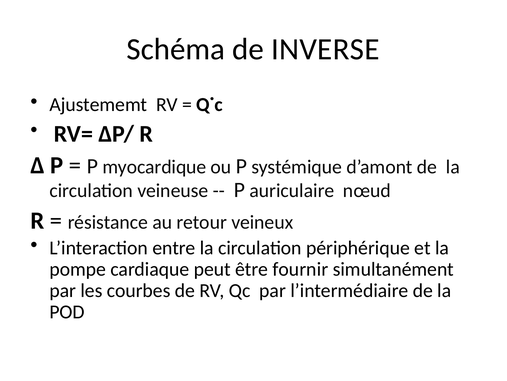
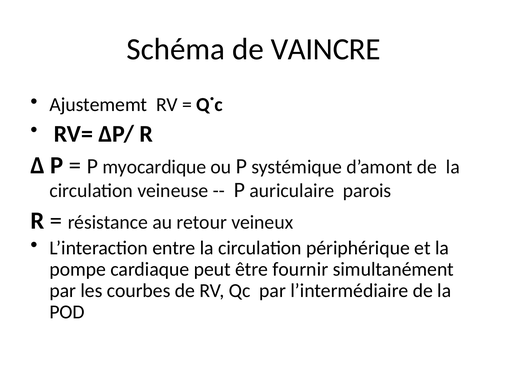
INVERSE: INVERSE -> VAINCRE
nœud: nœud -> parois
